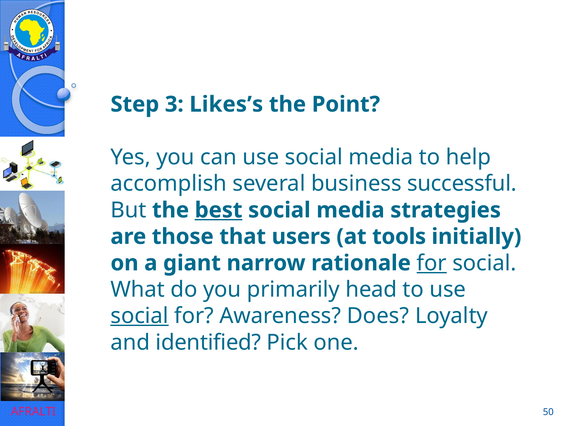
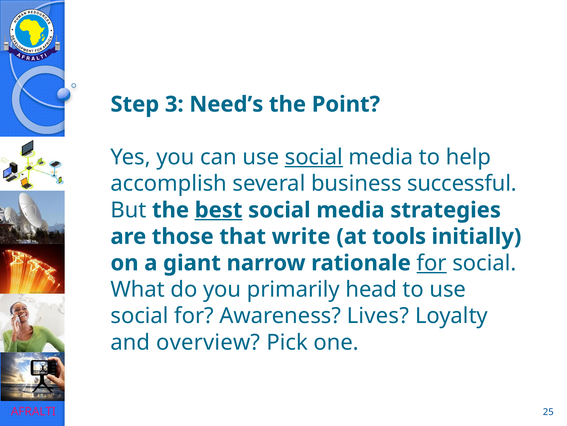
Likes’s: Likes’s -> Need’s
social at (314, 157) underline: none -> present
users: users -> write
social at (140, 315) underline: present -> none
Does: Does -> Lives
identified: identified -> overview
50: 50 -> 25
